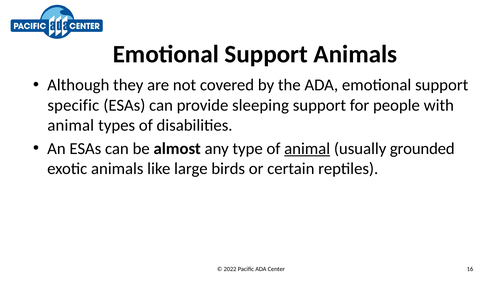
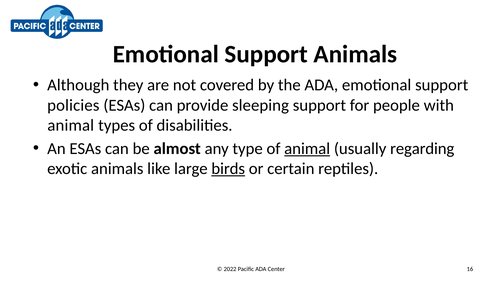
specific: specific -> policies
grounded: grounded -> regarding
birds underline: none -> present
